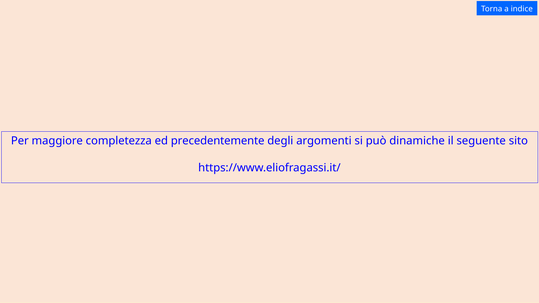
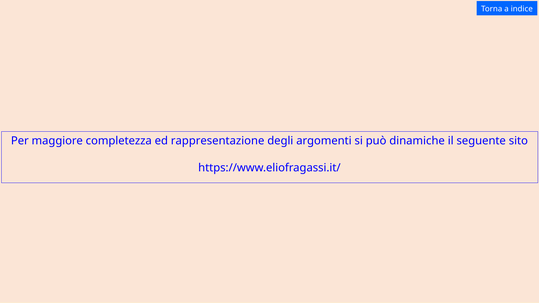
precedentemente: precedentemente -> rappresentazione
